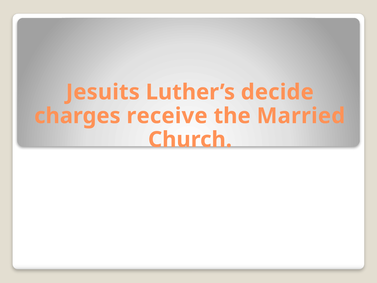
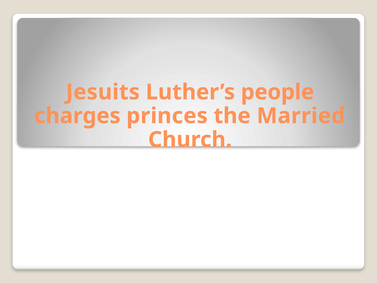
decide: decide -> people
receive: receive -> princes
